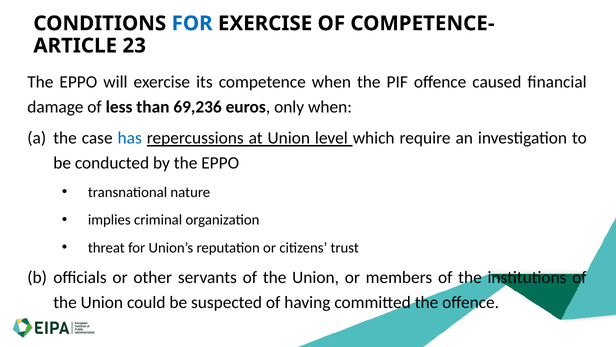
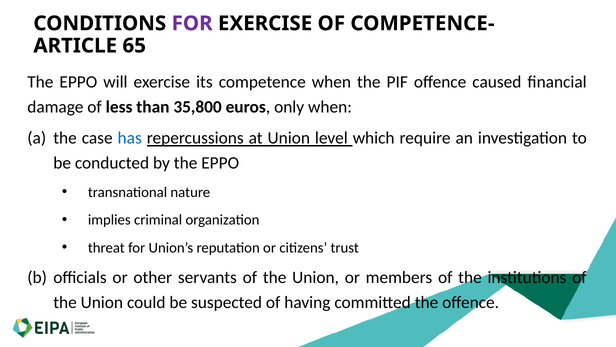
FOR at (192, 23) colour: blue -> purple
23: 23 -> 65
69,236: 69,236 -> 35,800
